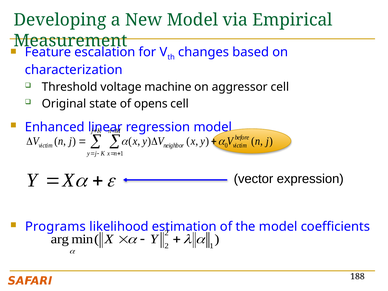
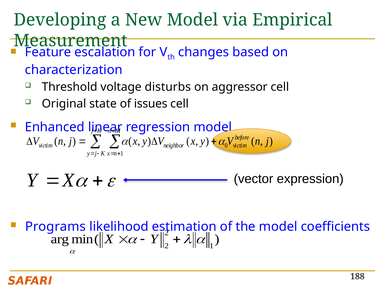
machine: machine -> disturbs
opens: opens -> issues
